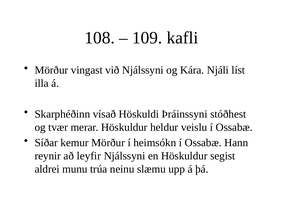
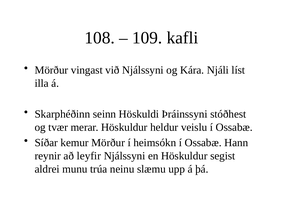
vísað: vísað -> seinn
